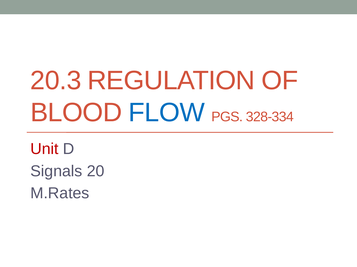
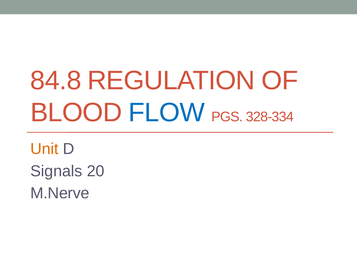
20.3: 20.3 -> 84.8
Unit colour: red -> orange
M.Rates: M.Rates -> M.Nerve
